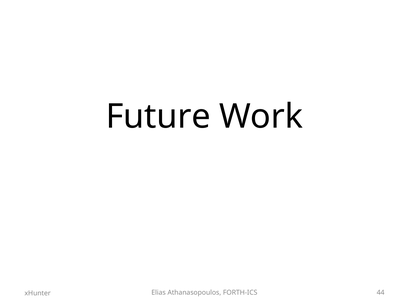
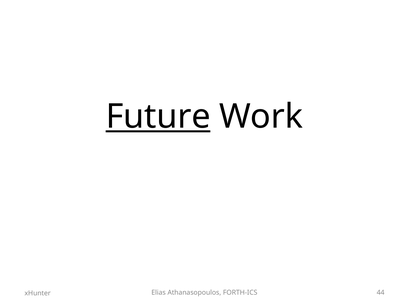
Future underline: none -> present
